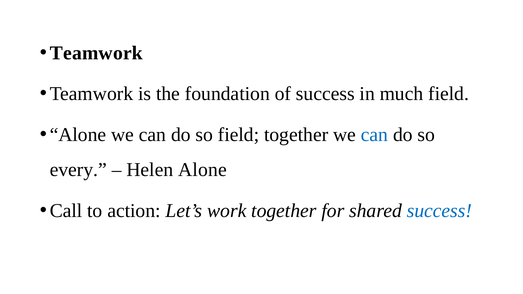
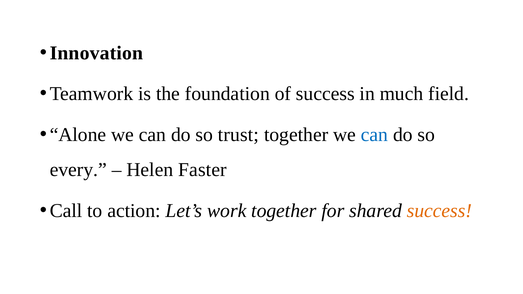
Teamwork at (96, 53): Teamwork -> Innovation
so field: field -> trust
Helen Alone: Alone -> Faster
success at (439, 211) colour: blue -> orange
